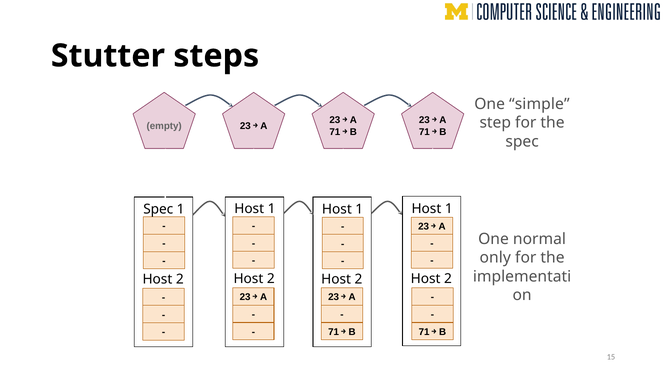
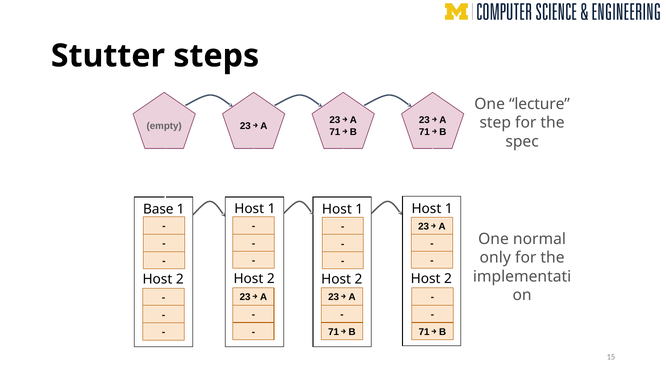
simple: simple -> lecture
Spec at (158, 210): Spec -> Base
